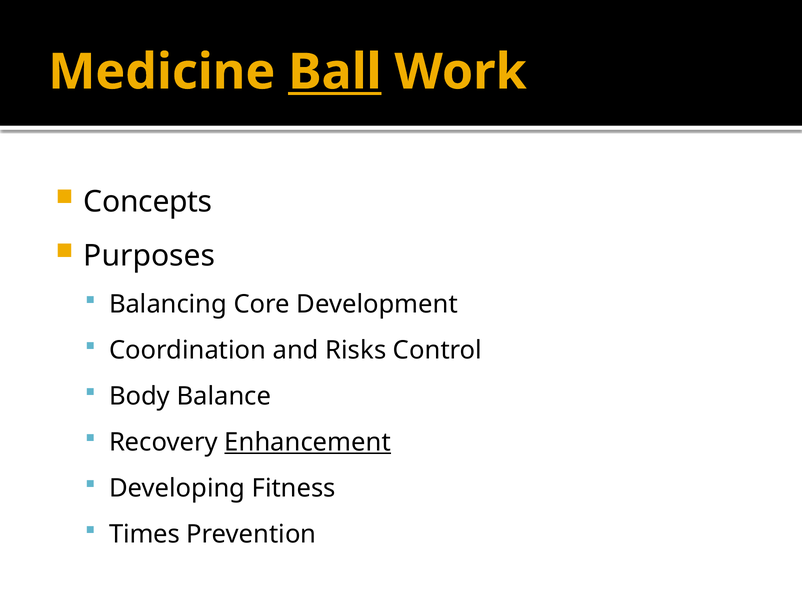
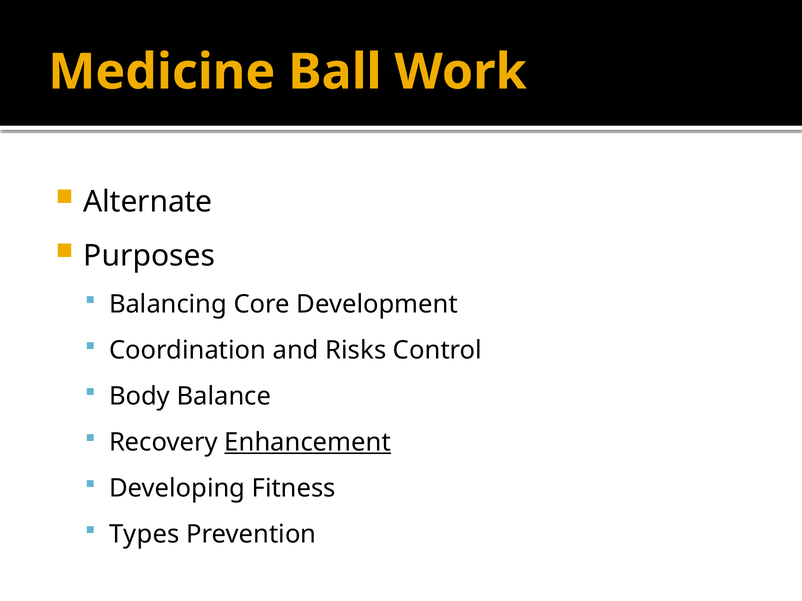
Ball underline: present -> none
Concepts: Concepts -> Alternate
Times: Times -> Types
